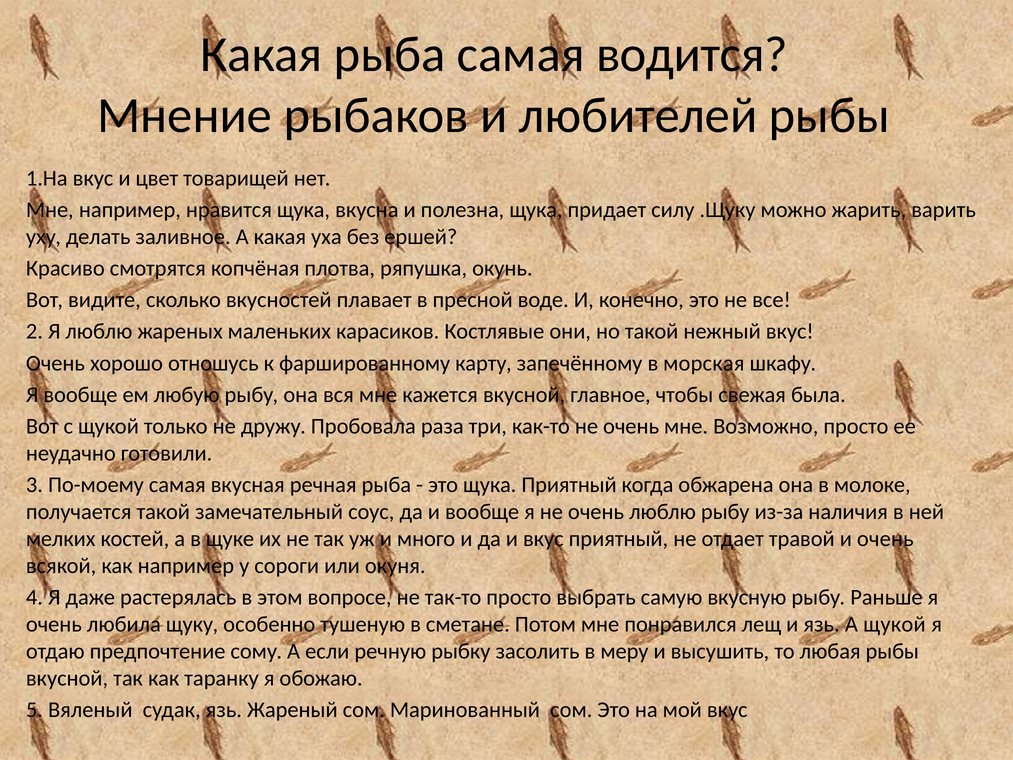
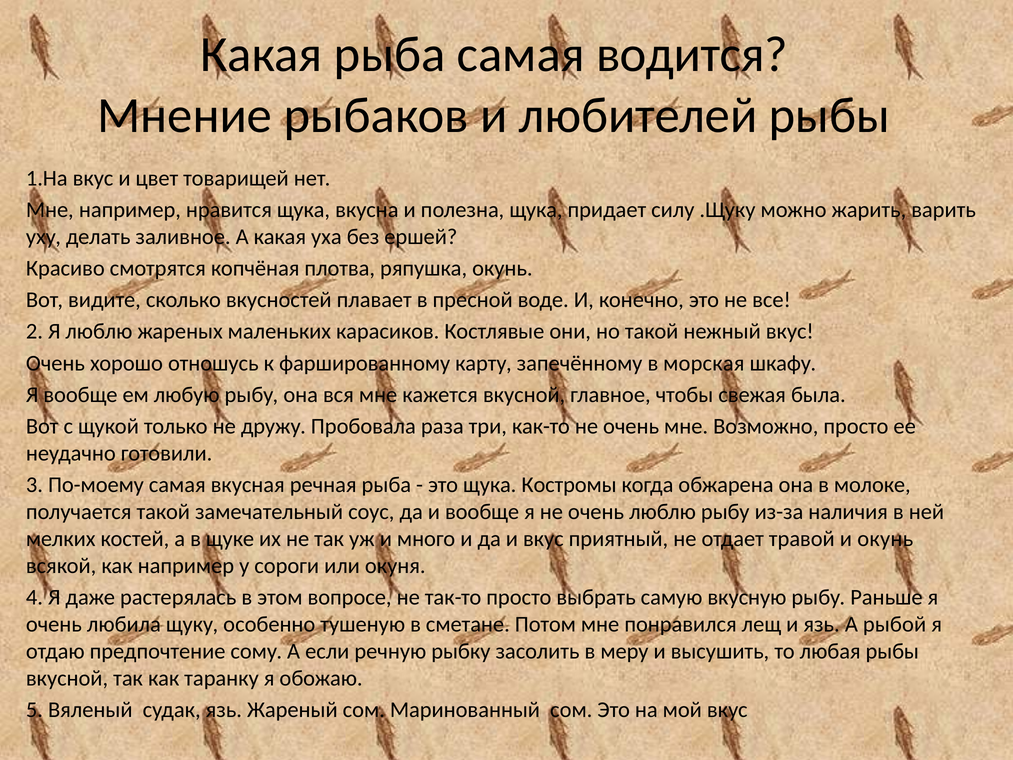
щука Приятный: Приятный -> Костромы
и очень: очень -> окунь
А щукой: щукой -> рыбой
